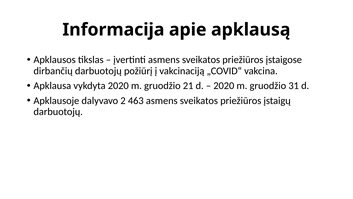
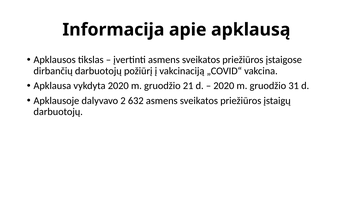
463: 463 -> 632
